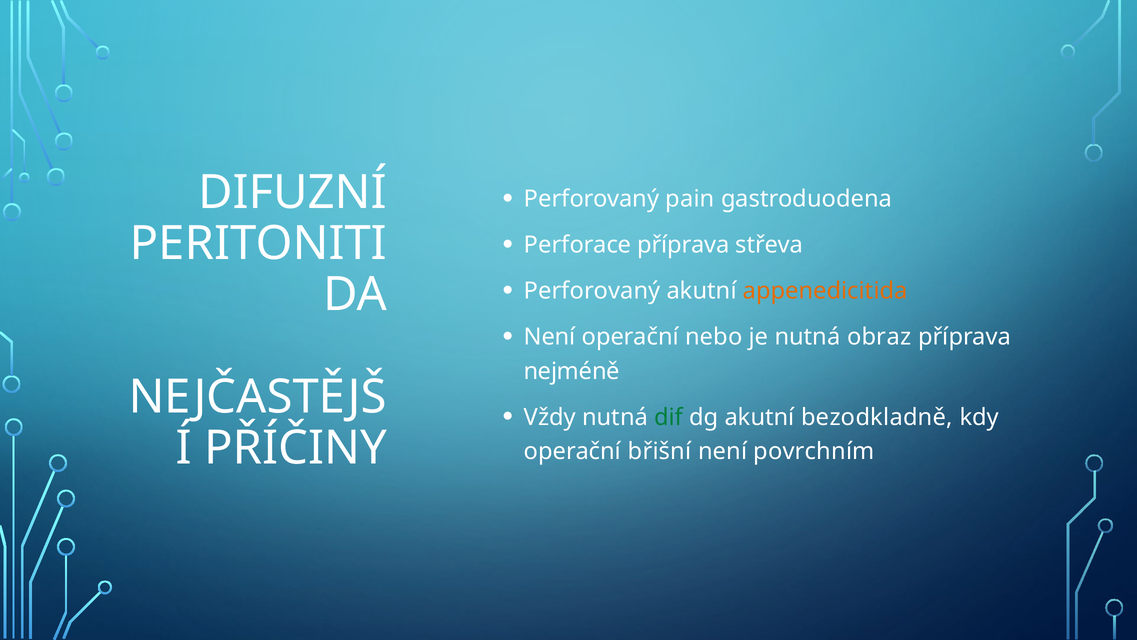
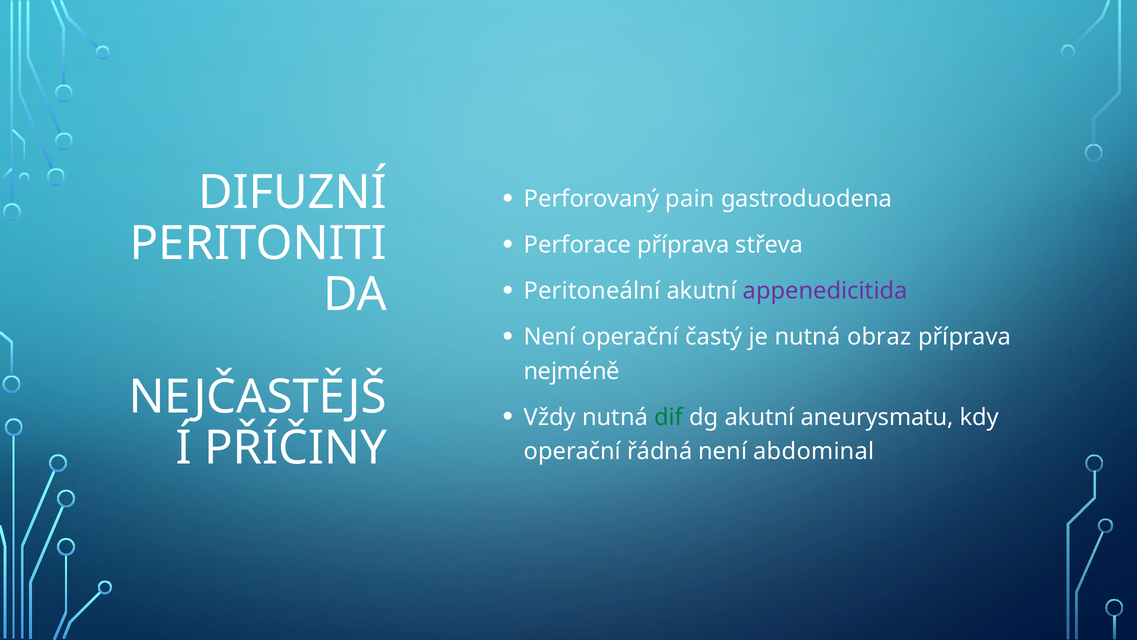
Perforovaný at (592, 291): Perforovaný -> Peritoneální
appenedicitida colour: orange -> purple
nebo: nebo -> častý
bezodkladně: bezodkladně -> aneurysmatu
břišní: břišní -> řádná
povrchním: povrchním -> abdominal
